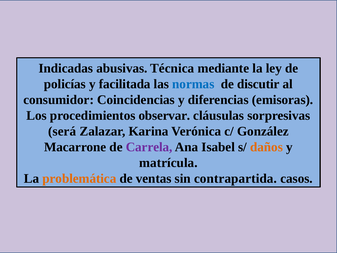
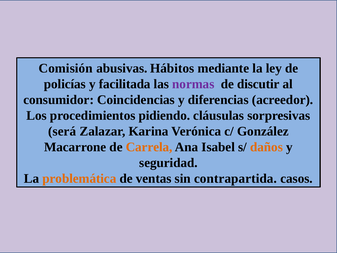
Indicadas: Indicadas -> Comisión
Técnica: Técnica -> Hábitos
normas colour: blue -> purple
emisoras: emisoras -> acreedor
observar: observar -> pidiendo
Carrela colour: purple -> orange
matrícula: matrícula -> seguridad
